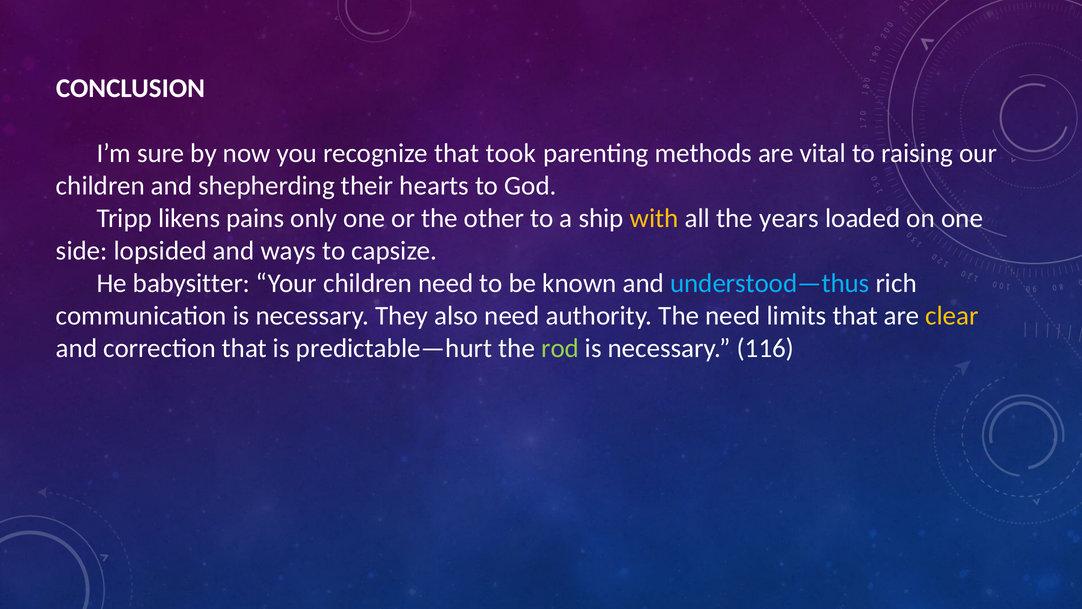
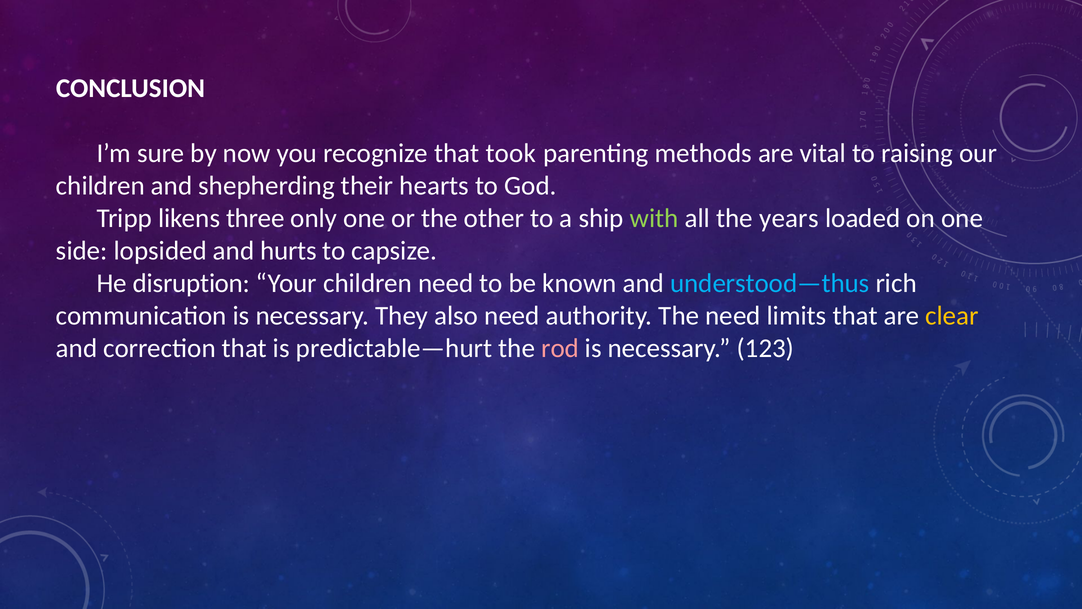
pains: pains -> three
with colour: yellow -> light green
ways: ways -> hurts
babysitter: babysitter -> disruption
rod colour: light green -> pink
116: 116 -> 123
